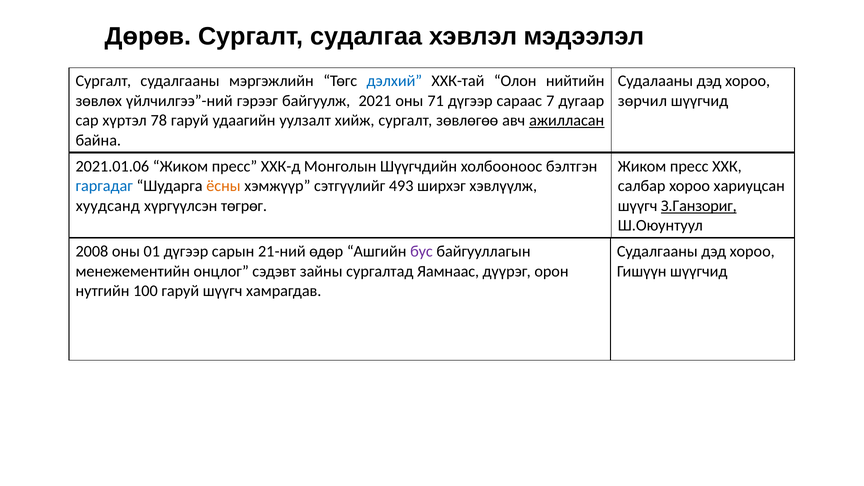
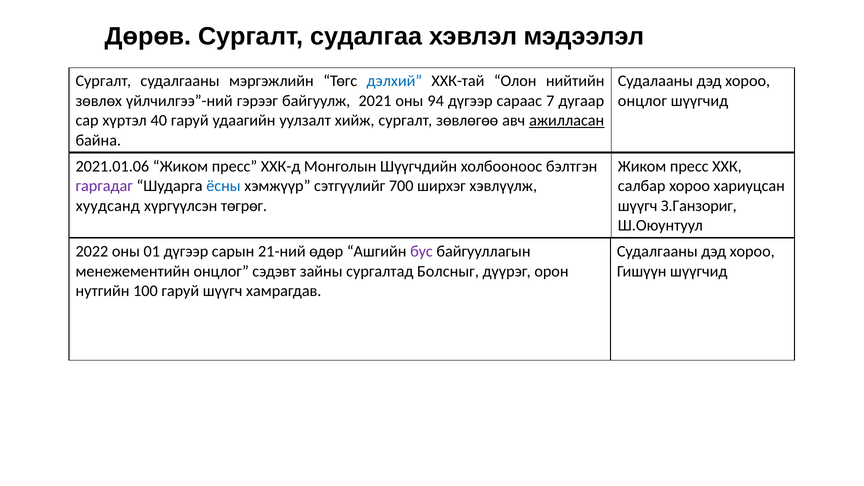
71: 71 -> 94
зөрчил at (642, 101): зөрчил -> онцлог
78: 78 -> 40
гаргадаг colour: blue -> purple
ёсны colour: orange -> blue
493: 493 -> 700
З.Ганзориг underline: present -> none
2008: 2008 -> 2022
Яамнаас: Яамнаас -> Болсныг
